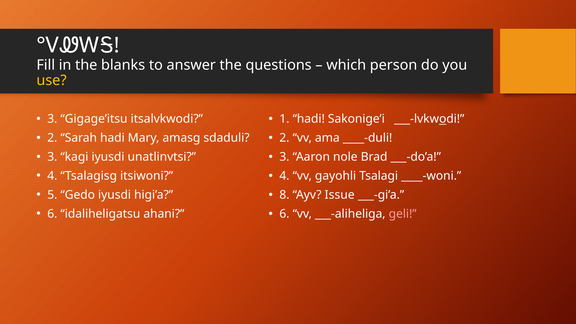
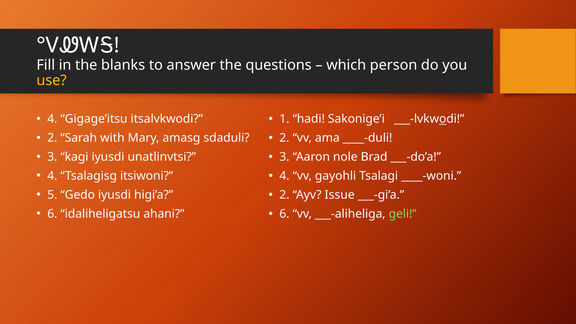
3 at (52, 119): 3 -> 4
Sarah hadi: hadi -> with
8 at (284, 195): 8 -> 2
geli colour: pink -> light green
